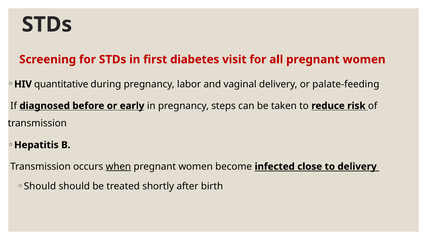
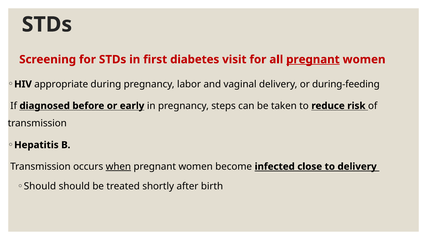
pregnant at (313, 60) underline: none -> present
quantitative: quantitative -> appropriate
palate-feeding: palate-feeding -> during-feeding
